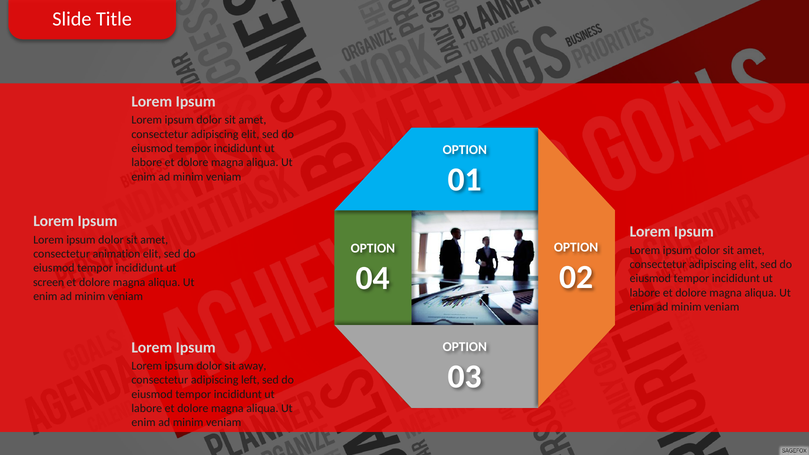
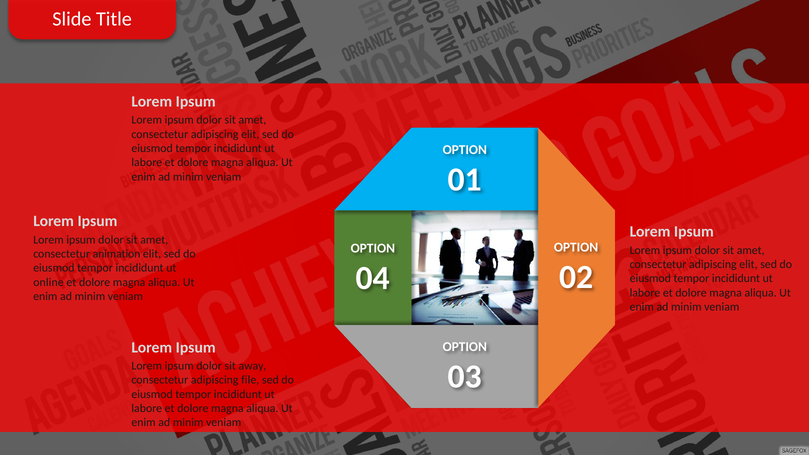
screen: screen -> online
left: left -> file
